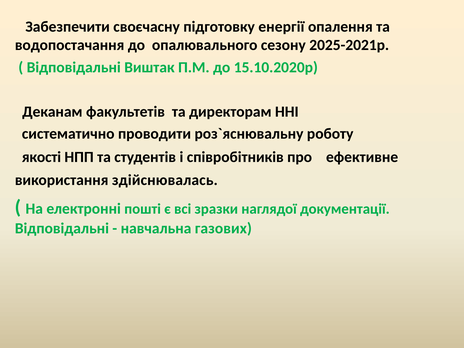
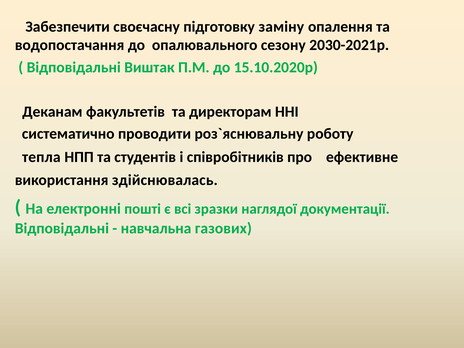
енергії: енергії -> заміну
2025-2021р: 2025-2021р -> 2030-2021р
якості: якості -> тепла
